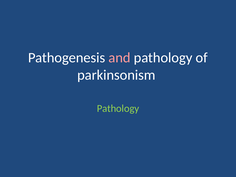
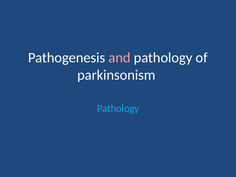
Pathology at (118, 109) colour: light green -> light blue
